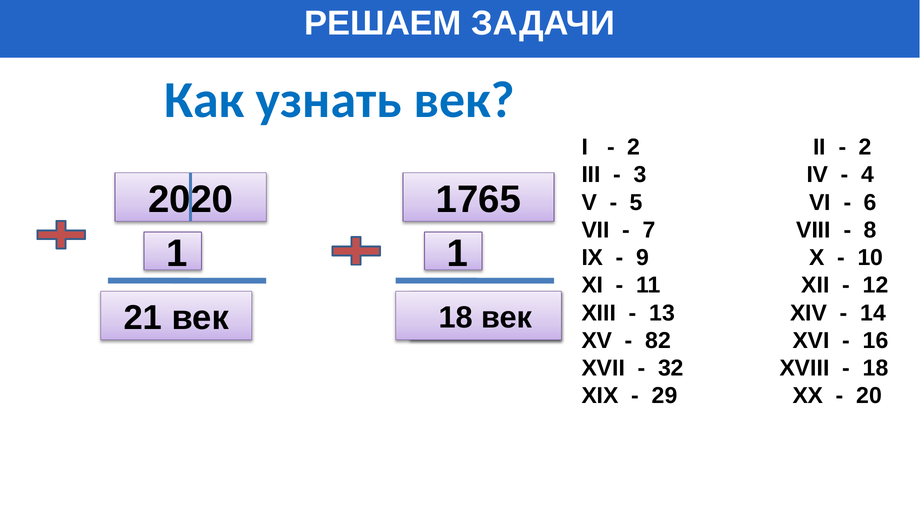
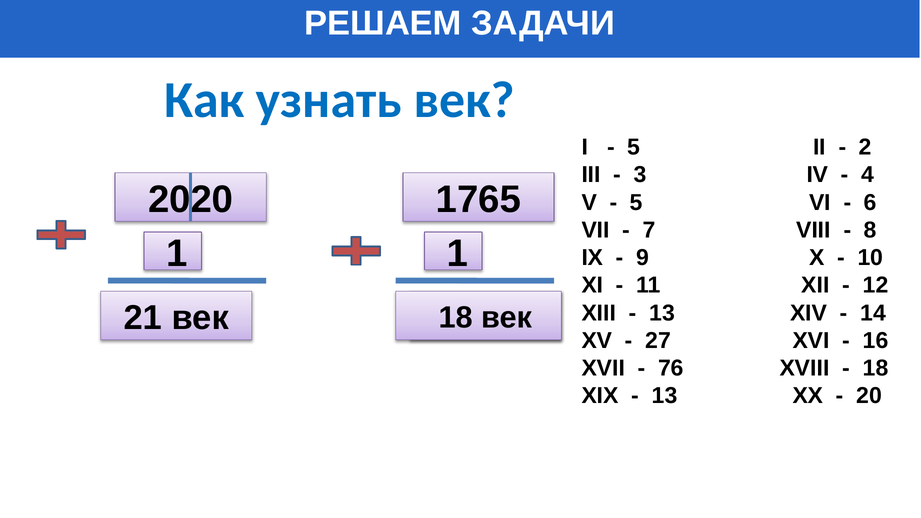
2 at (634, 147): 2 -> 5
82: 82 -> 27
32: 32 -> 76
29 at (665, 396): 29 -> 13
